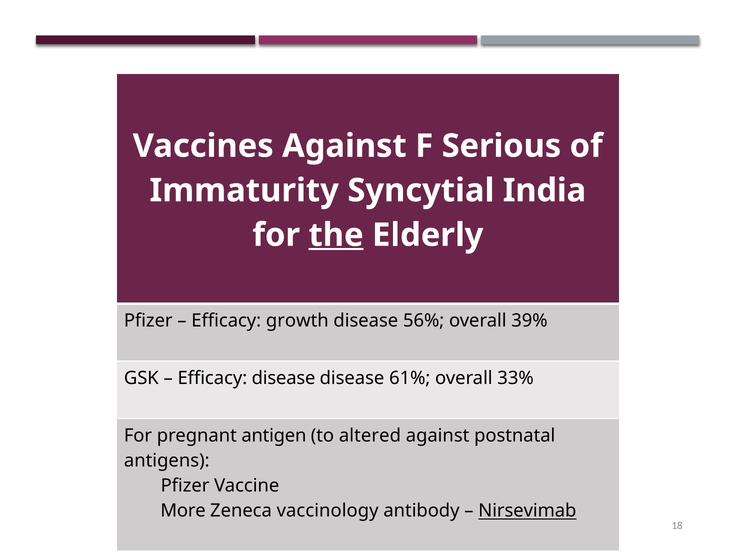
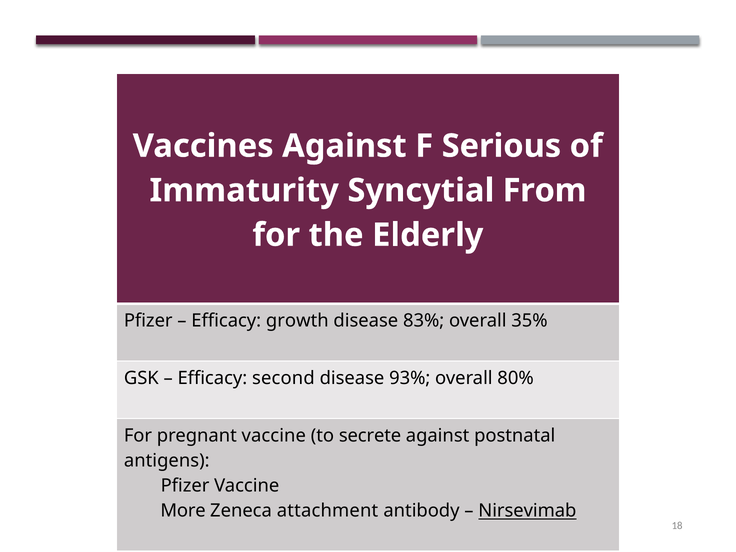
India: India -> From
the underline: present -> none
56%: 56% -> 83%
39%: 39% -> 35%
Efficacy disease: disease -> second
61%: 61% -> 93%
33%: 33% -> 80%
pregnant antigen: antigen -> vaccine
altered: altered -> secrete
vaccinology: vaccinology -> attachment
